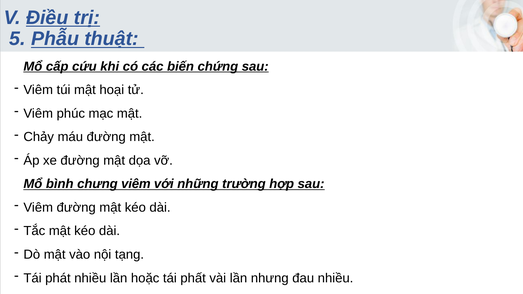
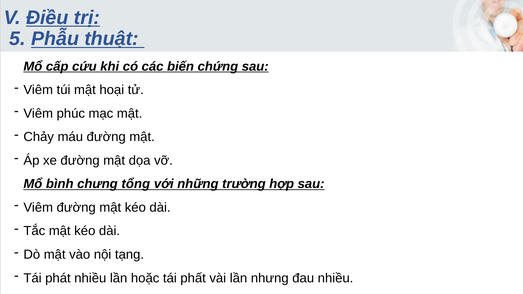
chưng viêm: viêm -> tổng
